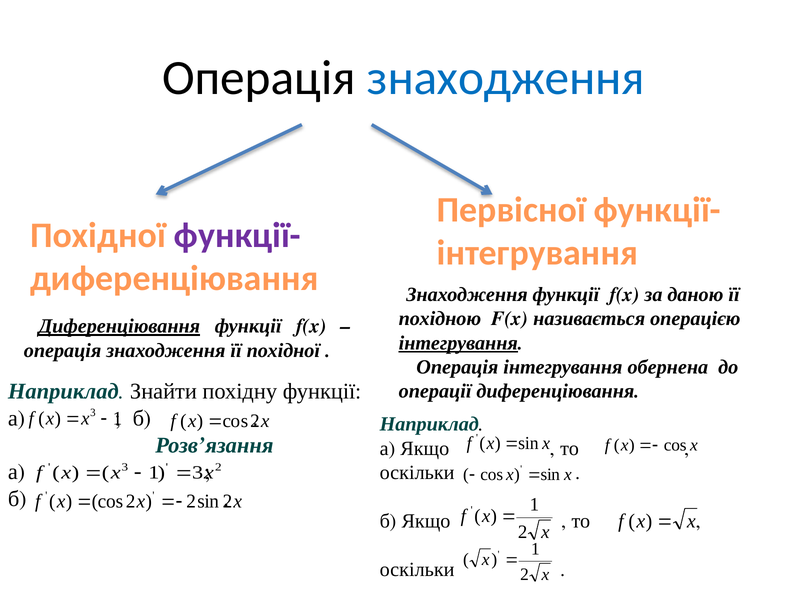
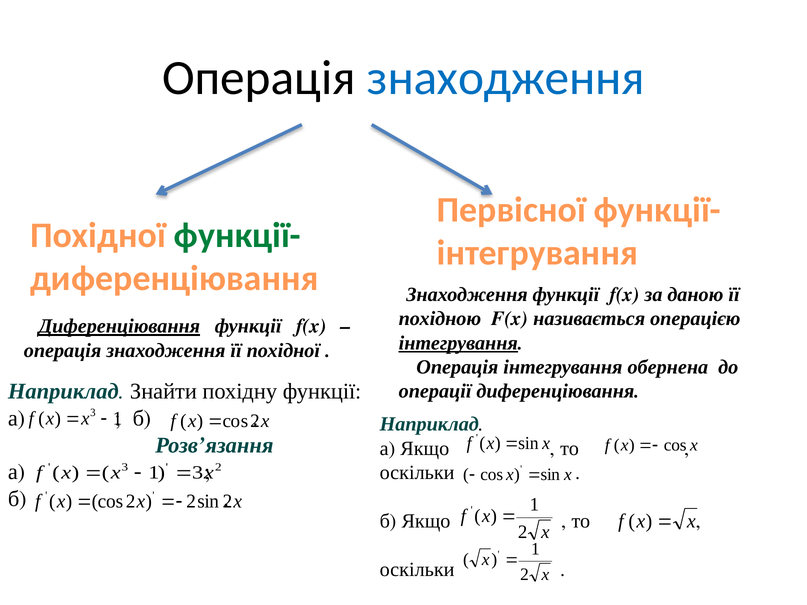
функції- at (237, 235) colour: purple -> green
